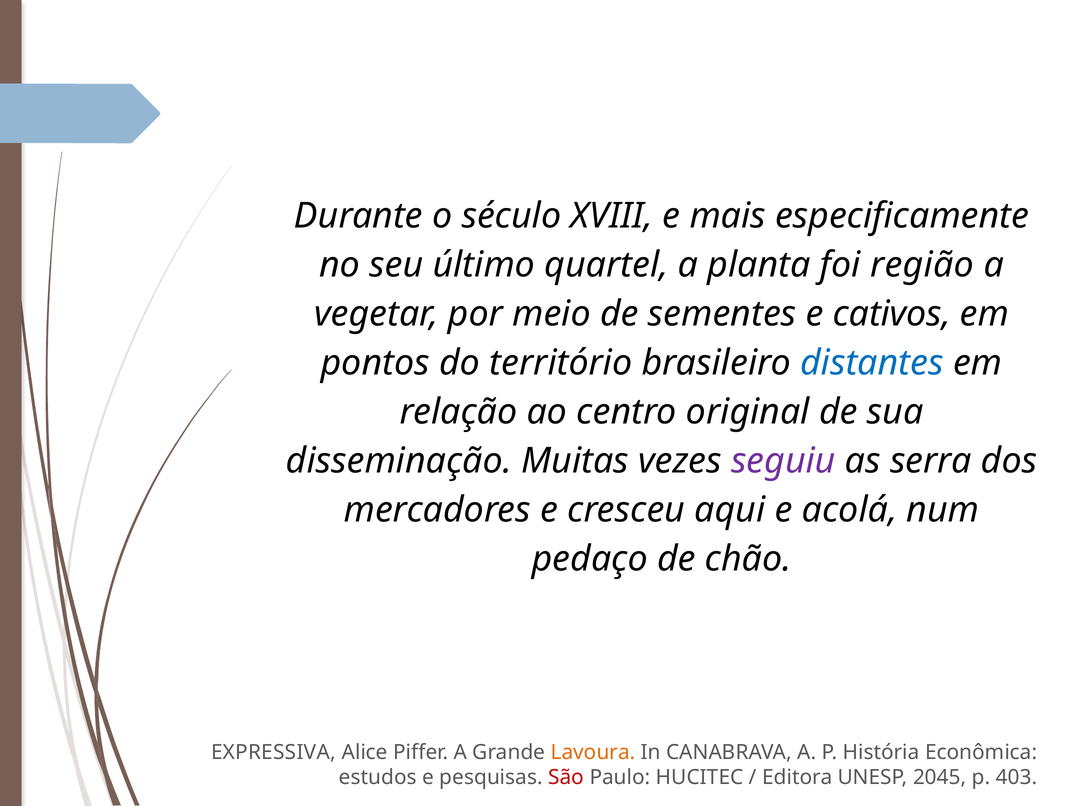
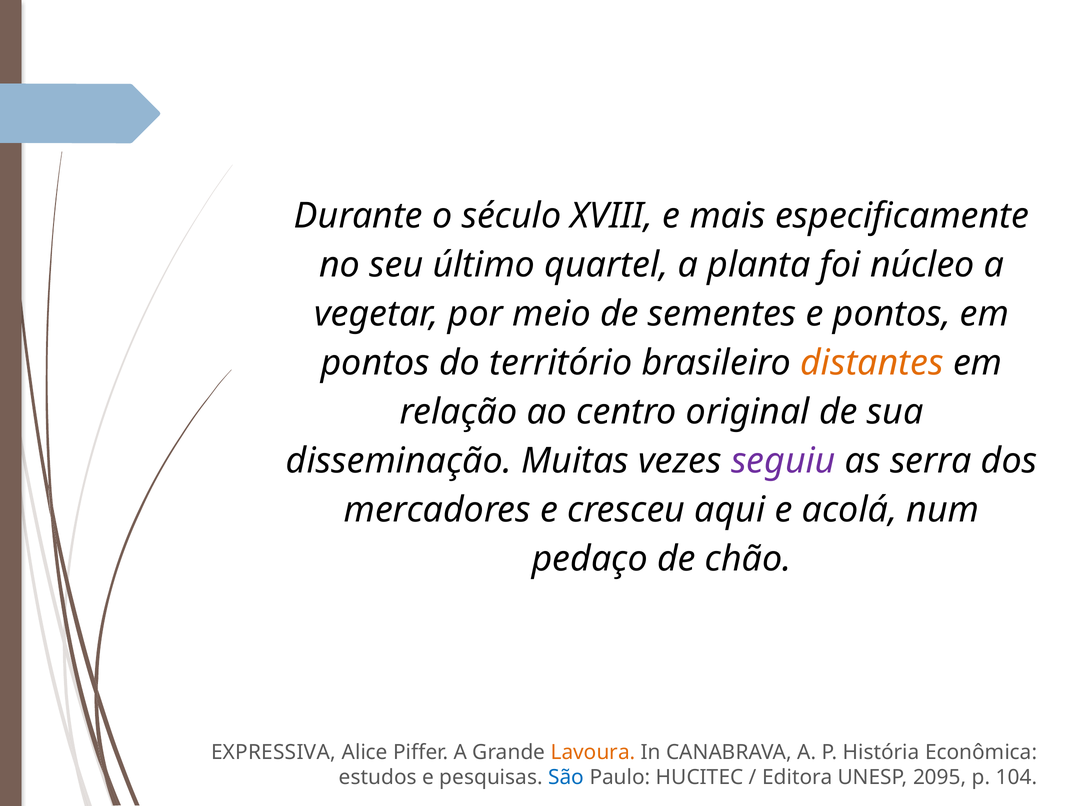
região: região -> núcleo
e cativos: cativos -> pontos
distantes colour: blue -> orange
São colour: red -> blue
2045: 2045 -> 2095
403: 403 -> 104
